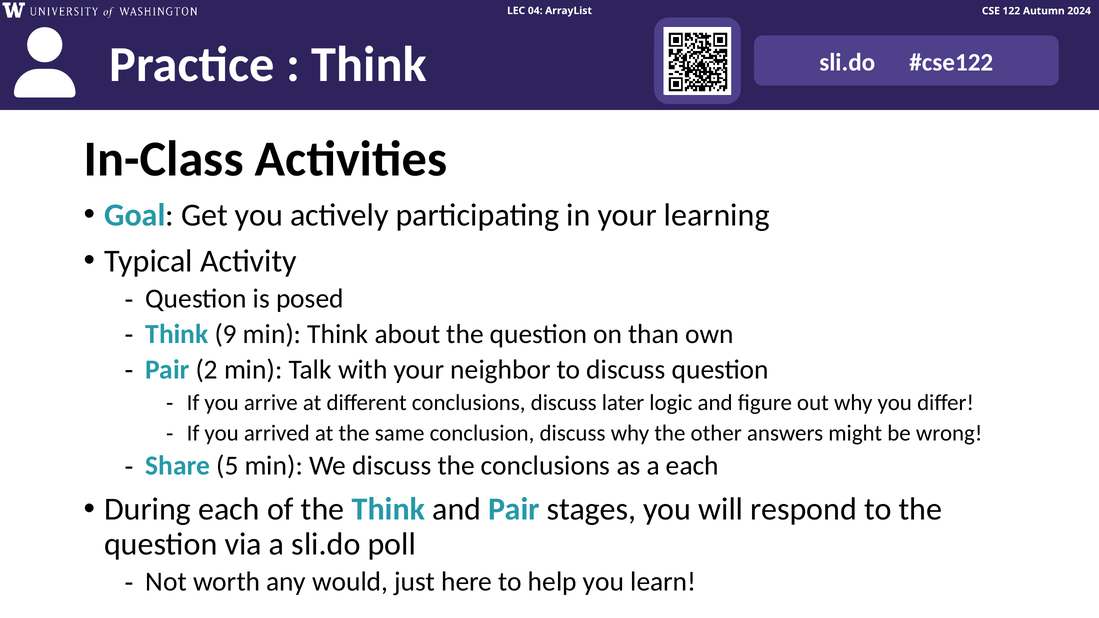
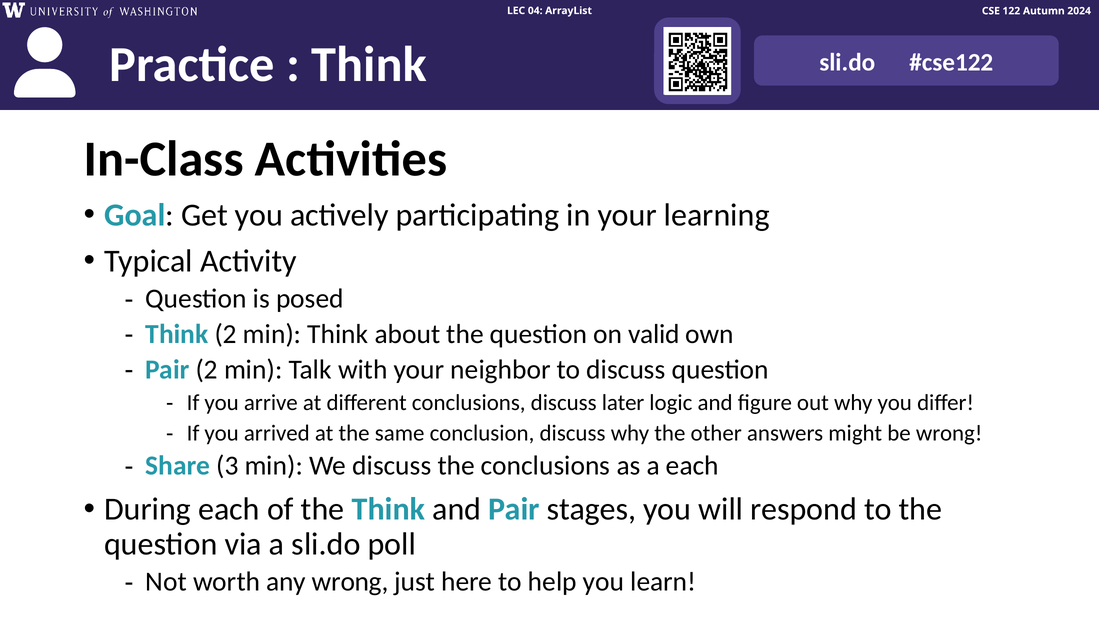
Think 9: 9 -> 2
than: than -> valid
5: 5 -> 3
any would: would -> wrong
